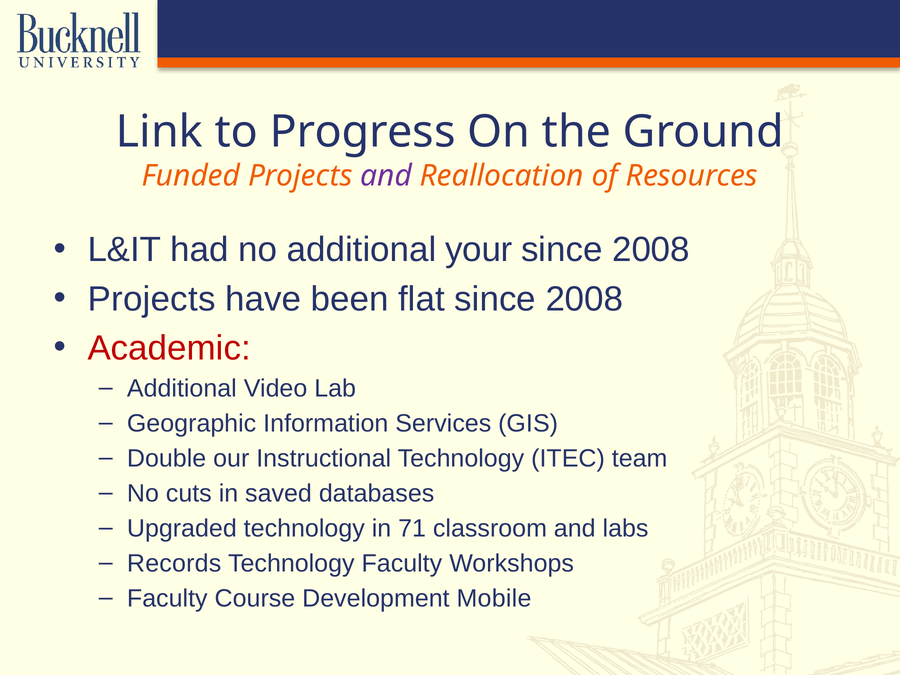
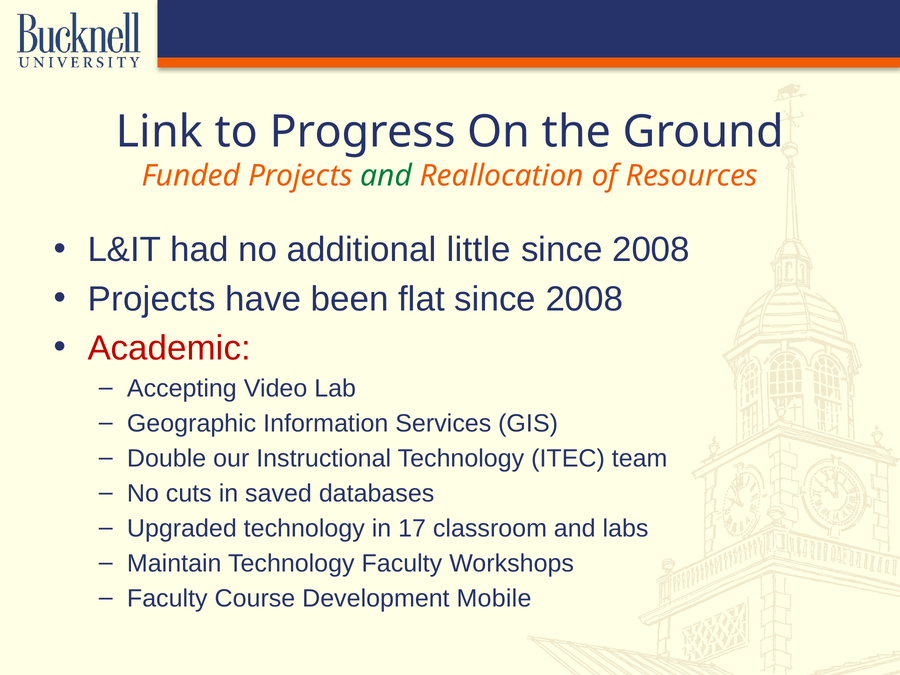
and at (386, 176) colour: purple -> green
your: your -> little
Additional at (182, 388): Additional -> Accepting
71: 71 -> 17
Records: Records -> Maintain
